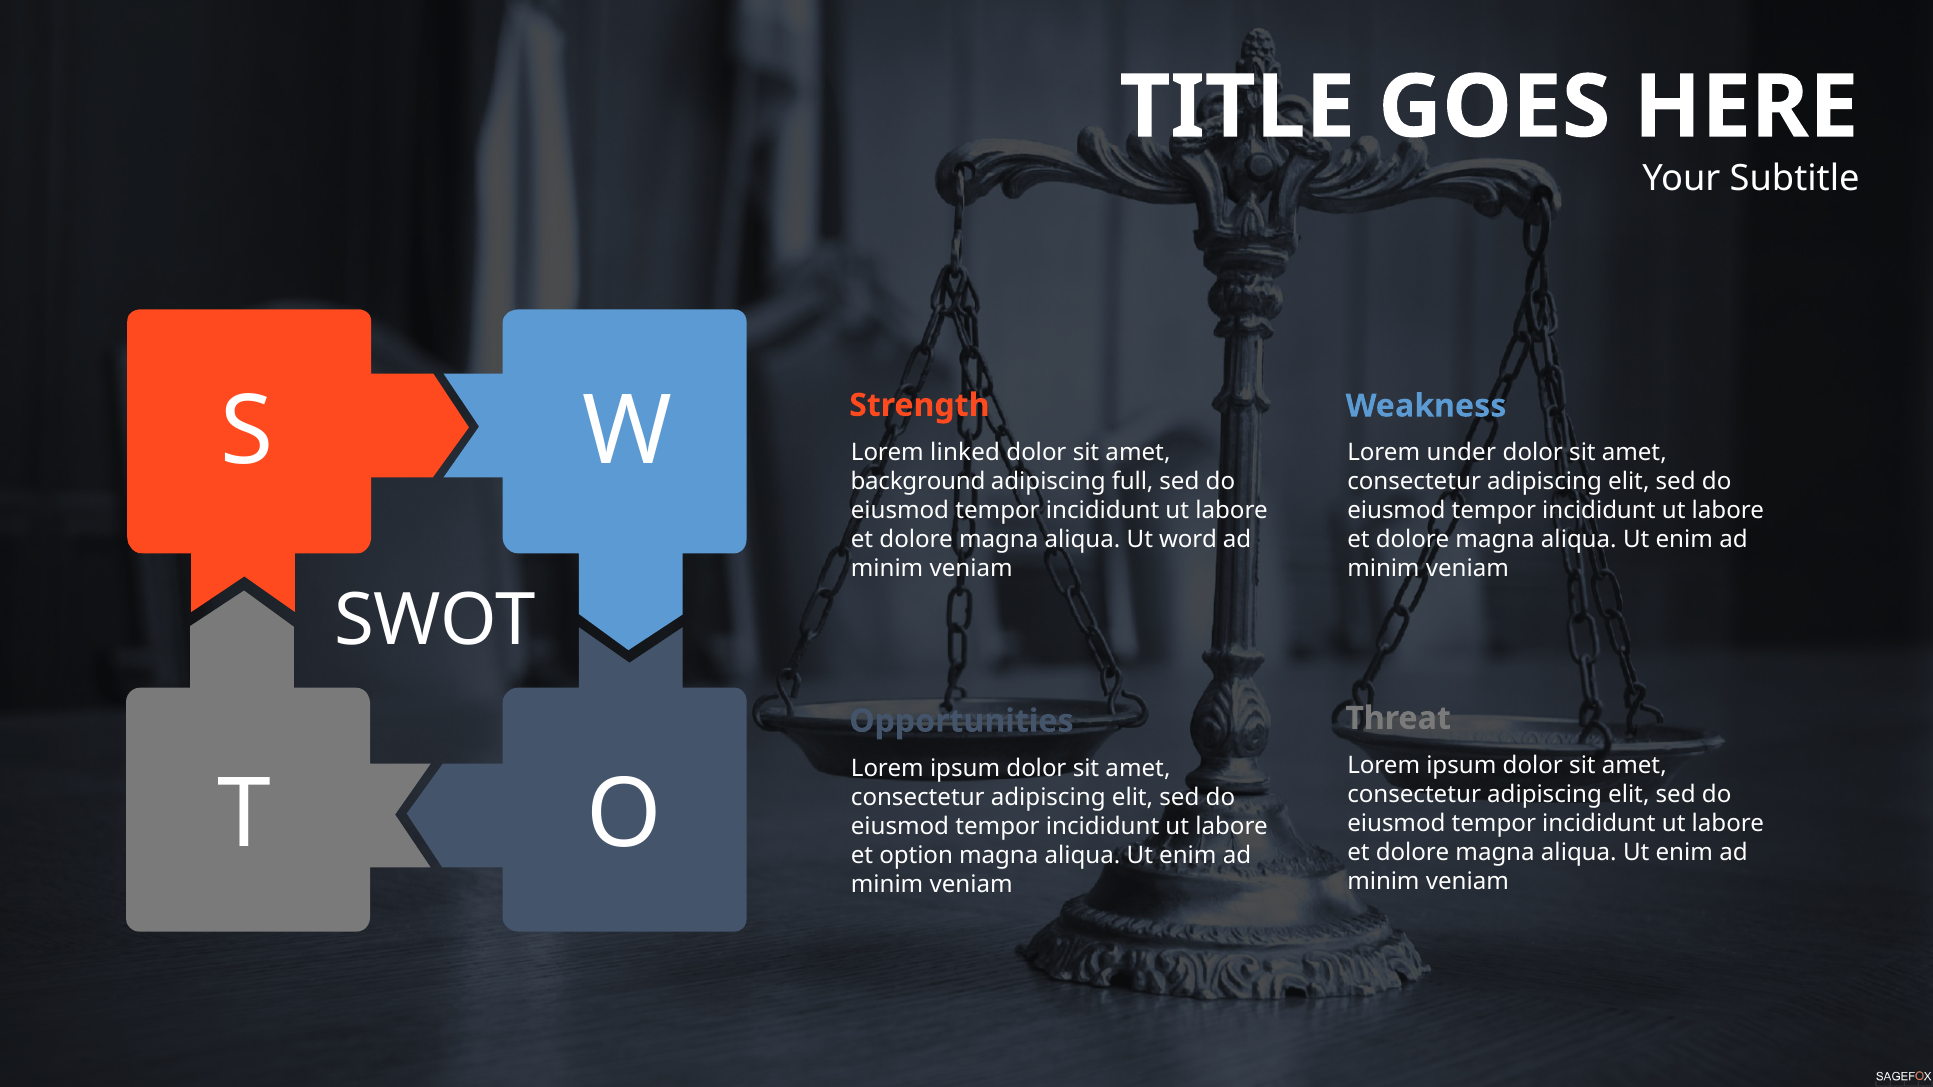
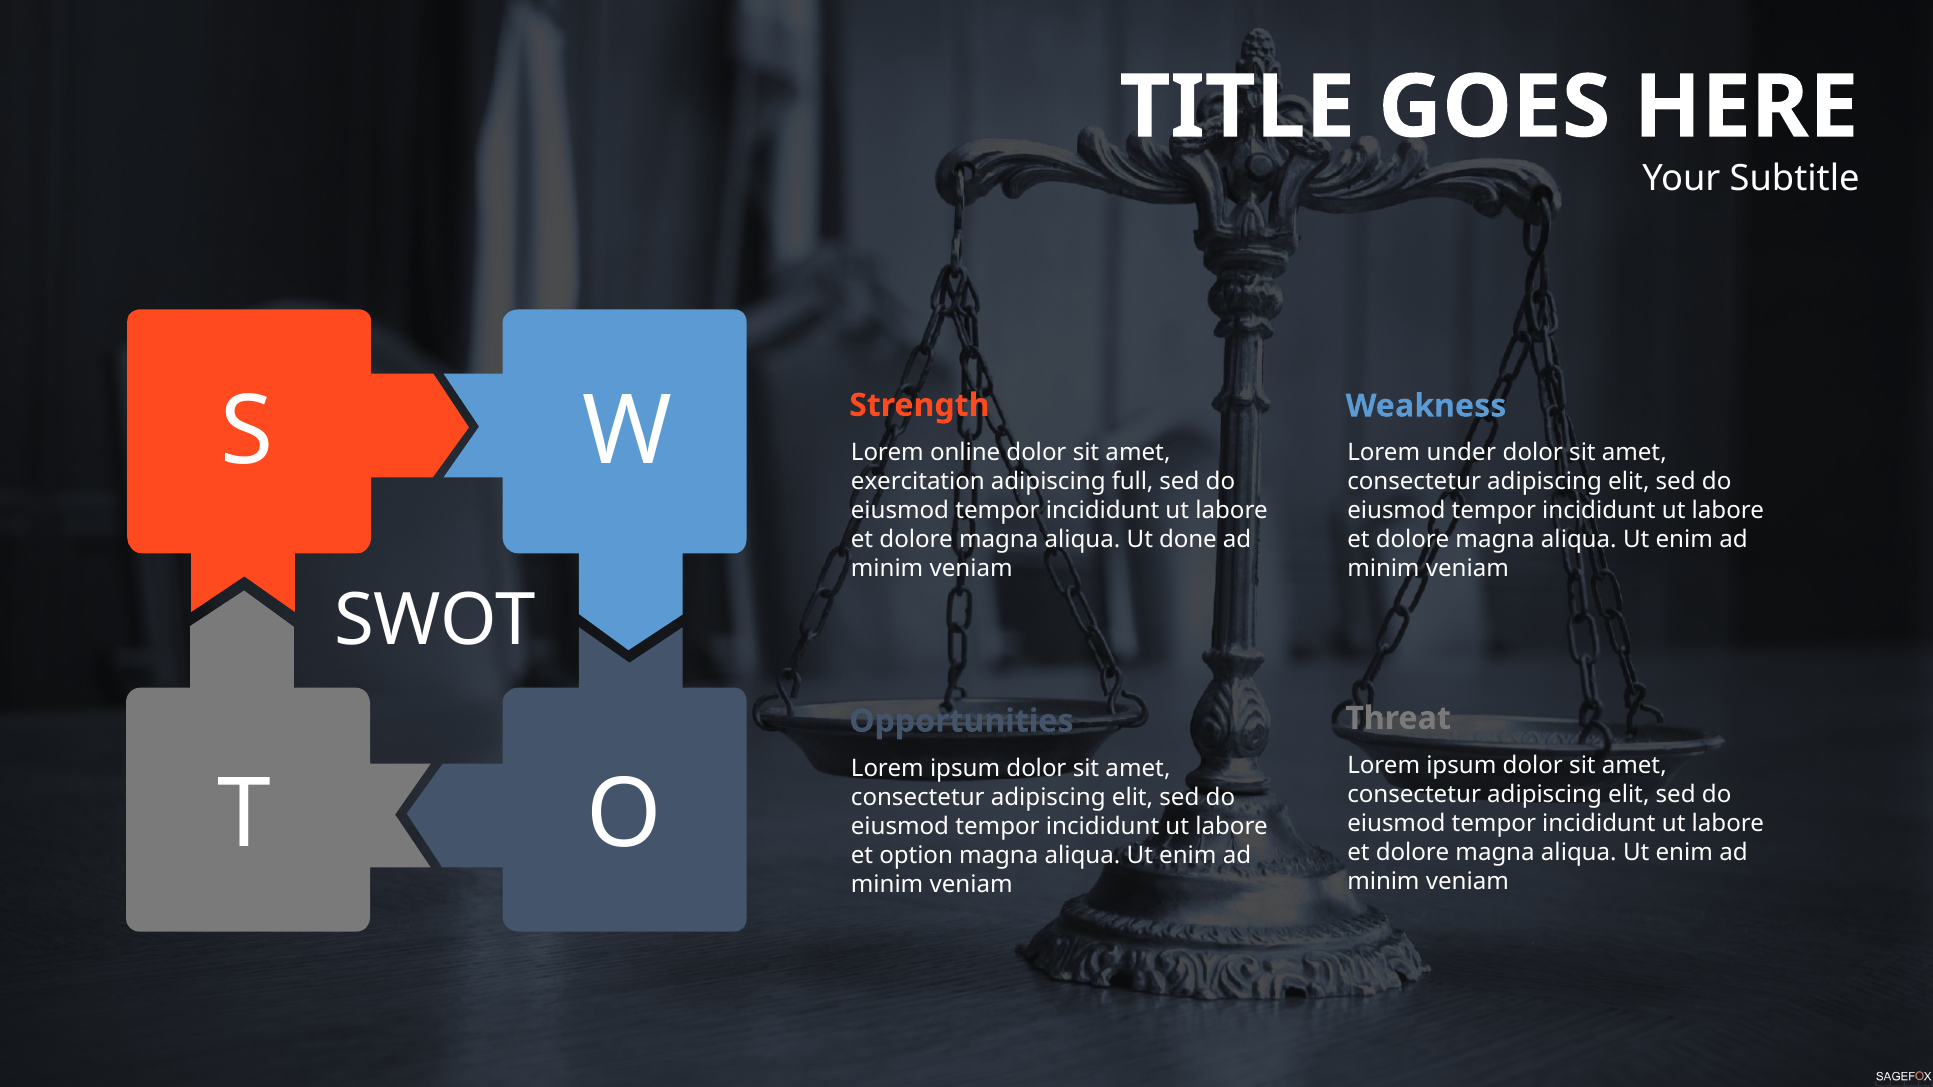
linked: linked -> online
background: background -> exercitation
word: word -> done
